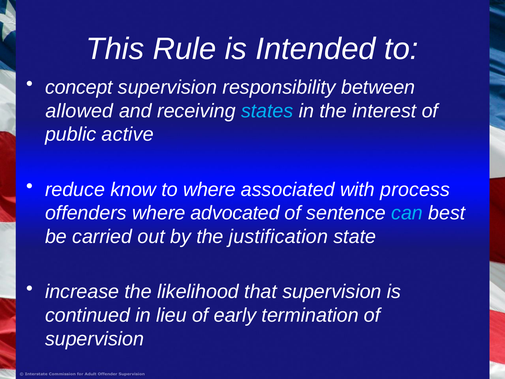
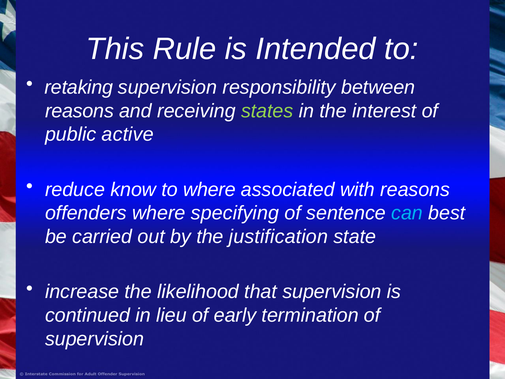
concept: concept -> retaking
allowed at (79, 111): allowed -> reasons
states colour: light blue -> light green
with process: process -> reasons
advocated: advocated -> specifying
